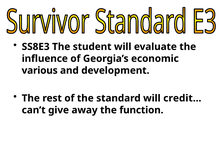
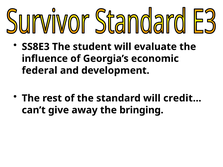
various: various -> federal
function: function -> bringing
